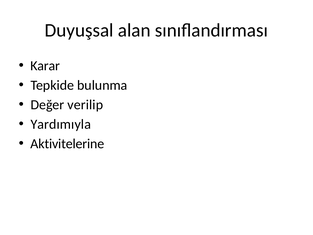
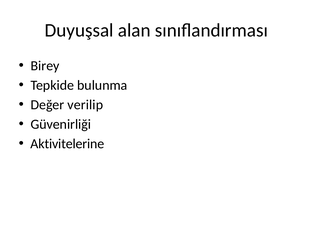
Karar: Karar -> Birey
Yardımıyla: Yardımıyla -> Güvenirliği
